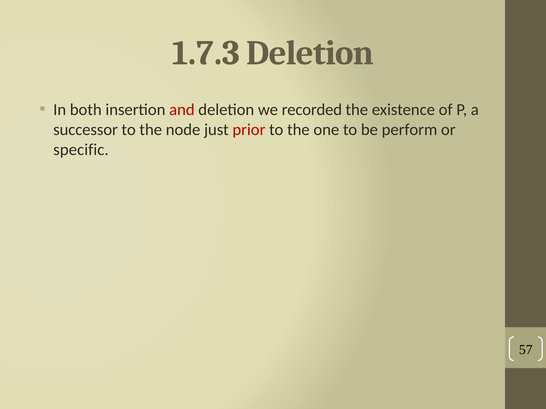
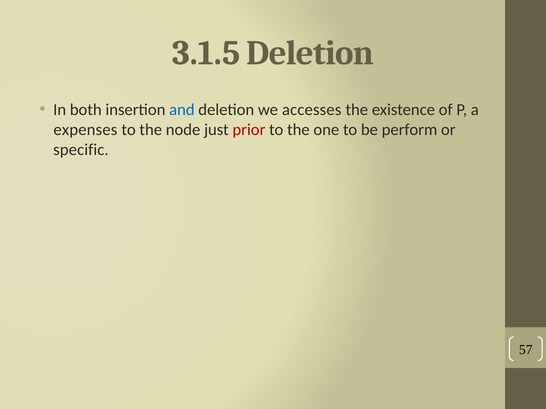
1.7.3: 1.7.3 -> 3.1.5
and colour: red -> blue
recorded: recorded -> accesses
successor: successor -> expenses
